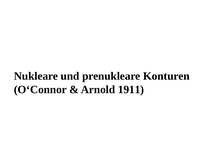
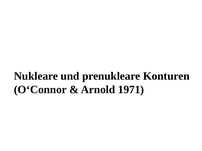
1911: 1911 -> 1971
